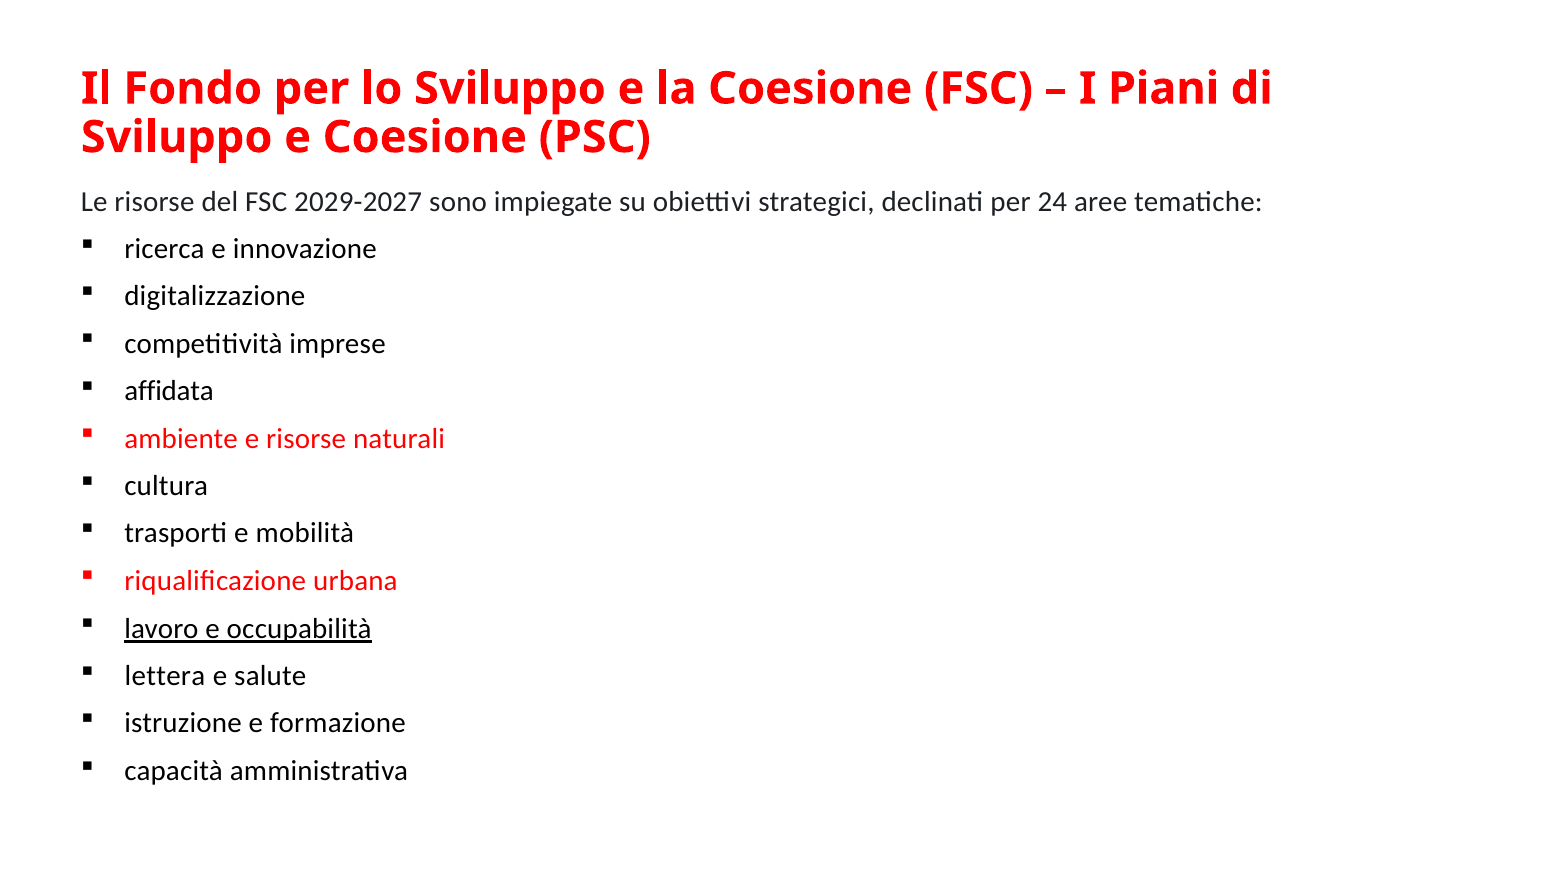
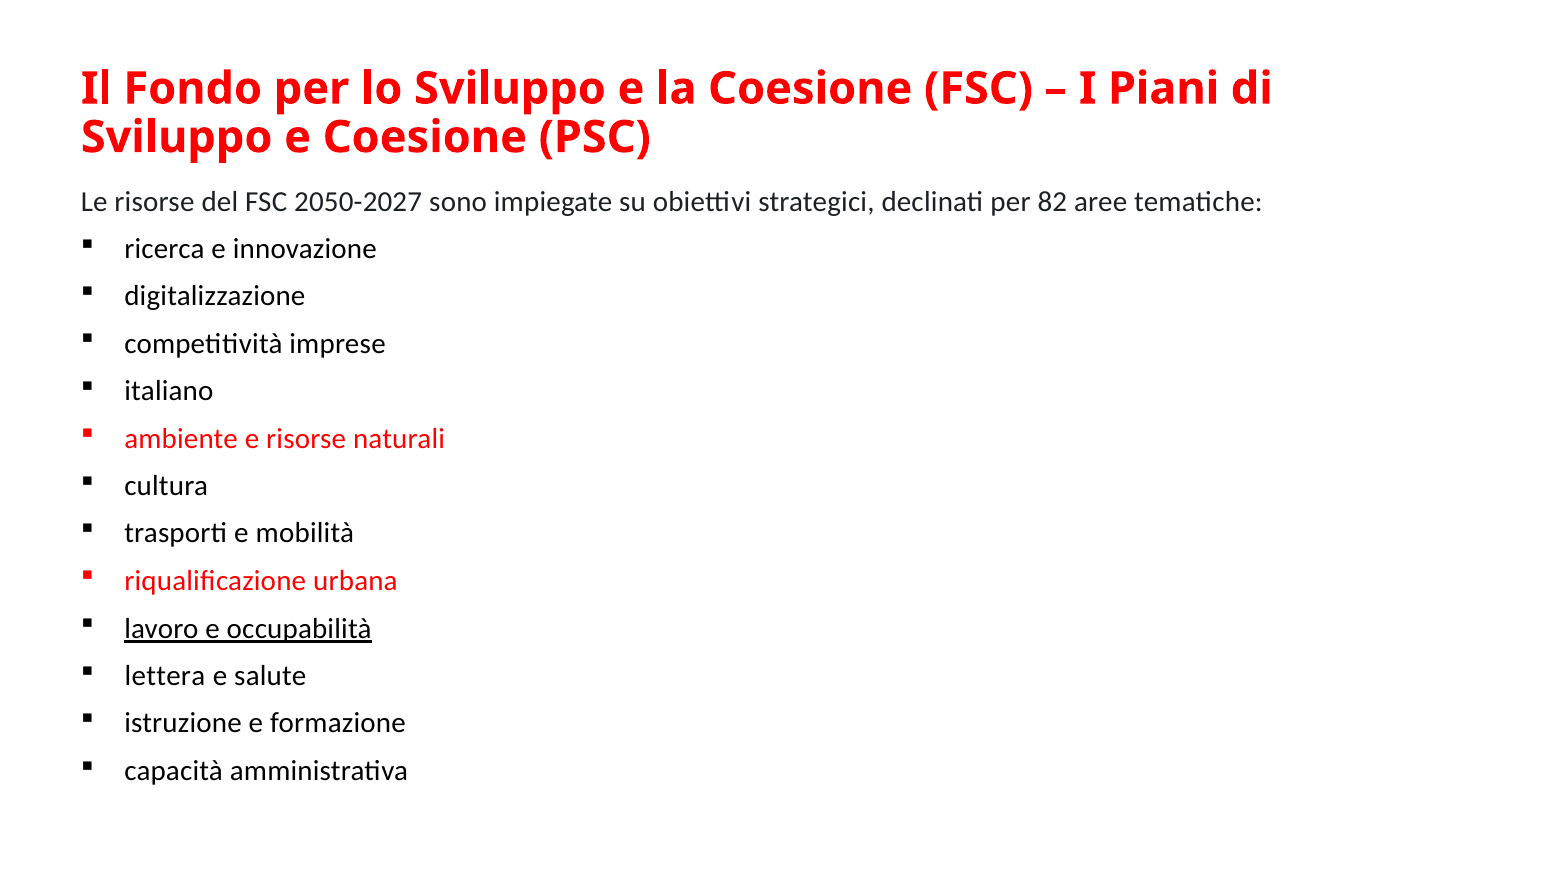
2029-2027: 2029-2027 -> 2050-2027
24: 24 -> 82
affidata: affidata -> italiano
